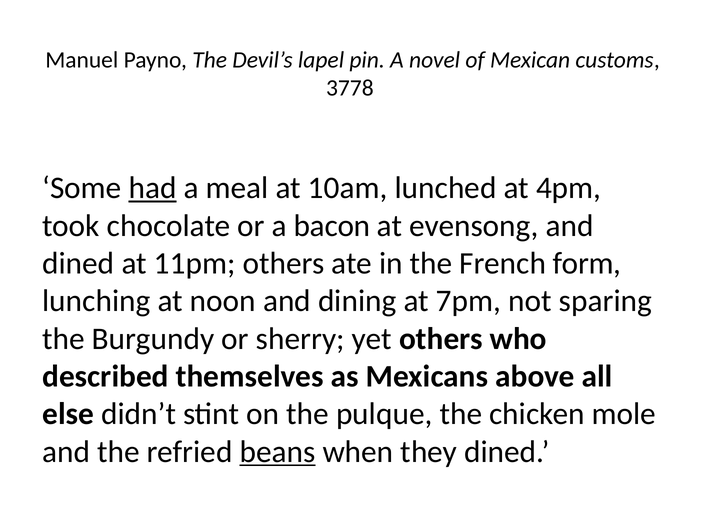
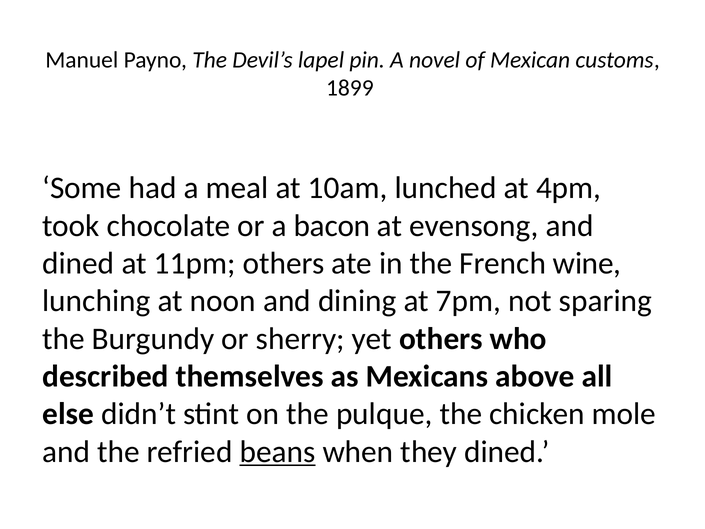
3778: 3778 -> 1899
had underline: present -> none
form: form -> wine
